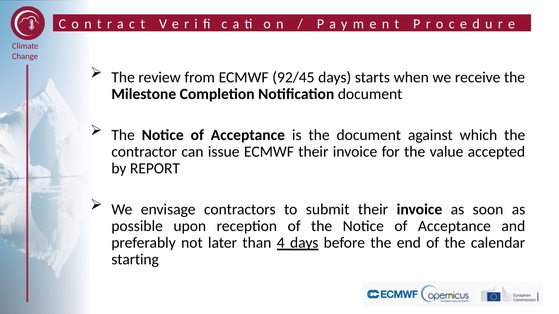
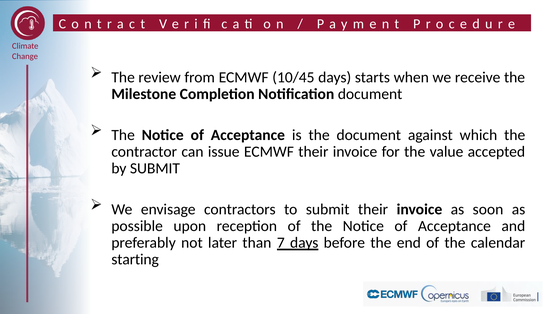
92/45: 92/45 -> 10/45
by REPORT: REPORT -> SUBMIT
4: 4 -> 7
